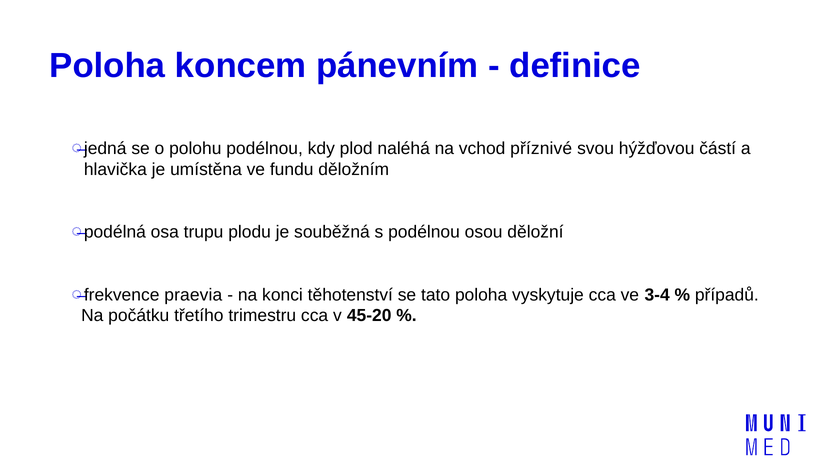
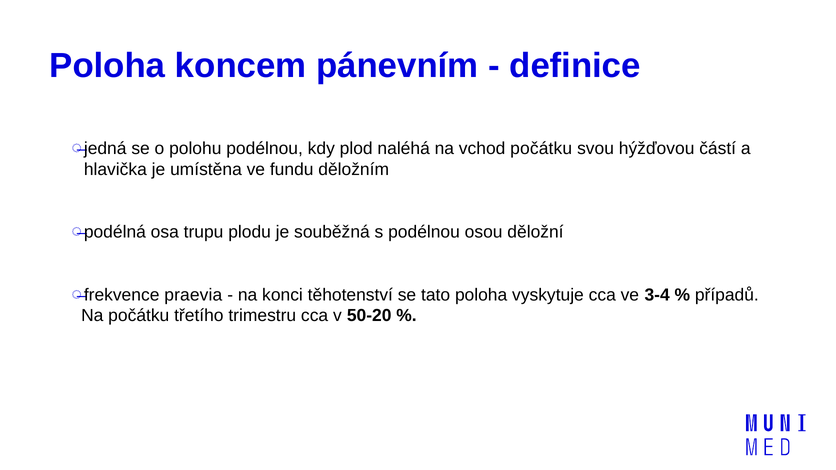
vchod příznivé: příznivé -> počátku
45-20: 45-20 -> 50-20
